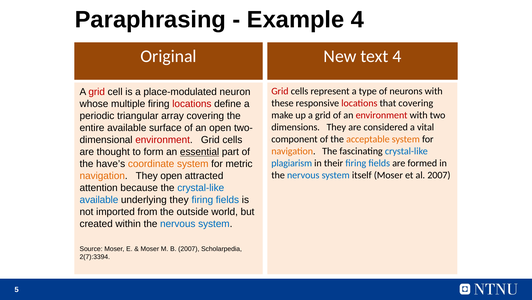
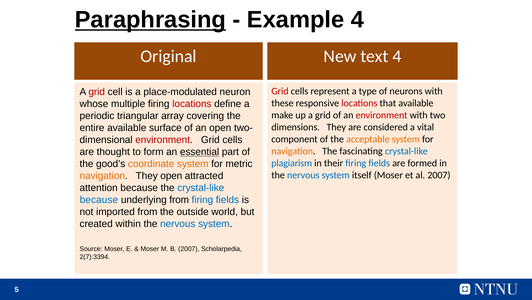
Paraphrasing underline: none -> present
that covering: covering -> available
have’s: have’s -> good’s
available at (99, 199): available -> because
underlying they: they -> from
